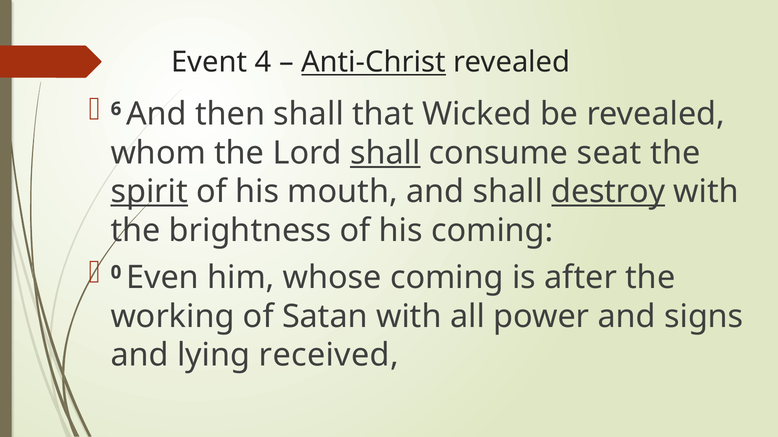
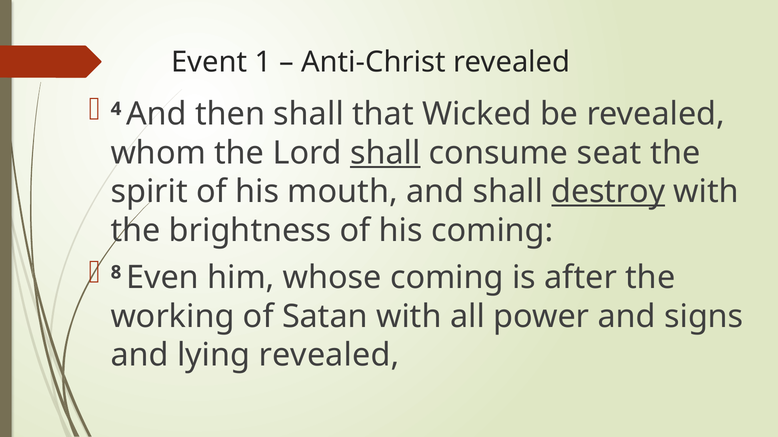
4: 4 -> 1
Anti-Christ underline: present -> none
6: 6 -> 4
spirit underline: present -> none
0: 0 -> 8
lying received: received -> revealed
